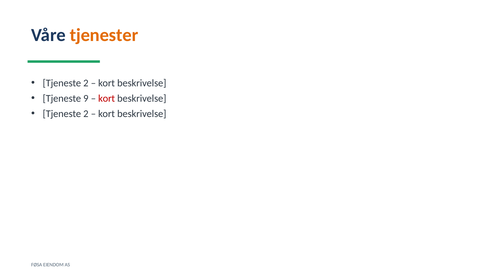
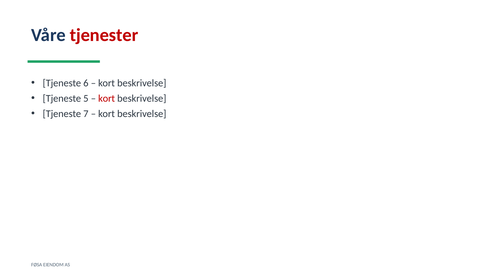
tjenester colour: orange -> red
2 at (86, 83): 2 -> 6
9: 9 -> 5
2 at (86, 114): 2 -> 7
